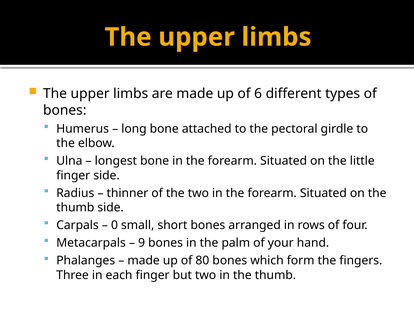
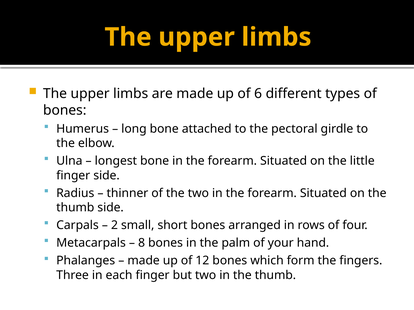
0: 0 -> 2
9: 9 -> 8
80: 80 -> 12
